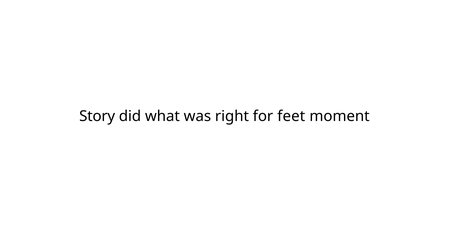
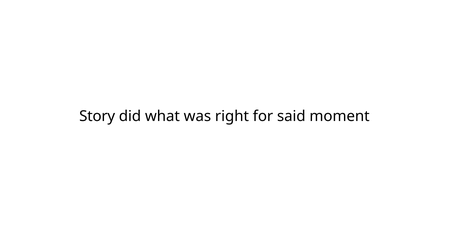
feet: feet -> said
